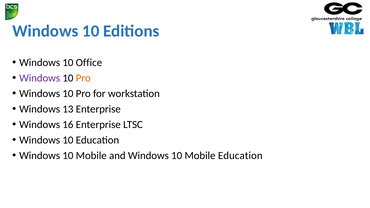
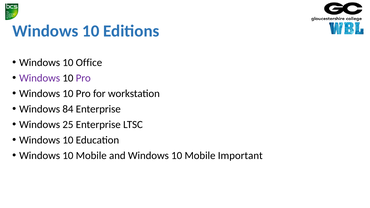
Pro at (83, 78) colour: orange -> purple
13: 13 -> 84
16: 16 -> 25
Mobile Education: Education -> Important
